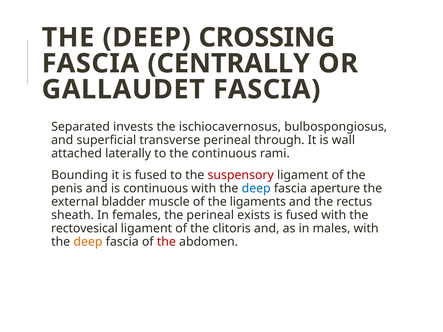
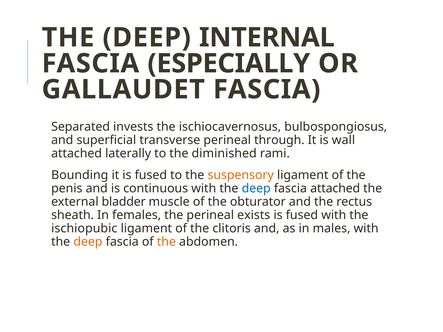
CROSSING: CROSSING -> INTERNAL
CENTRALLY: CENTRALLY -> ESPECIALLY
the continuous: continuous -> diminished
suspensory colour: red -> orange
fascia aperture: aperture -> attached
ligaments: ligaments -> obturator
rectovesical: rectovesical -> ischiopubic
the at (166, 242) colour: red -> orange
